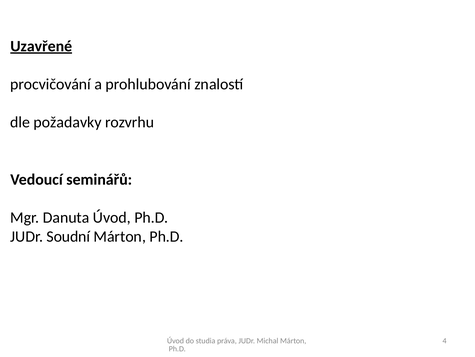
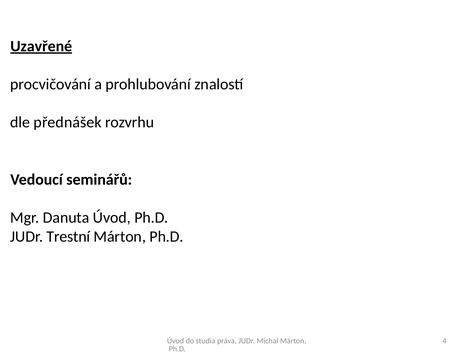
požadavky: požadavky -> přednášek
Soudní: Soudní -> Trestní
